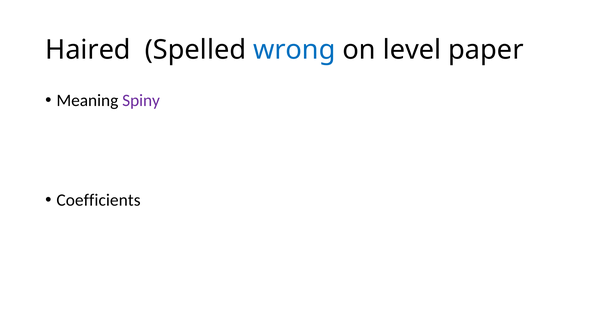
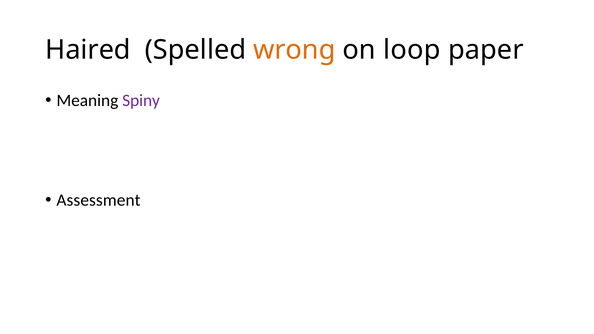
wrong colour: blue -> orange
level: level -> loop
Coefficients: Coefficients -> Assessment
